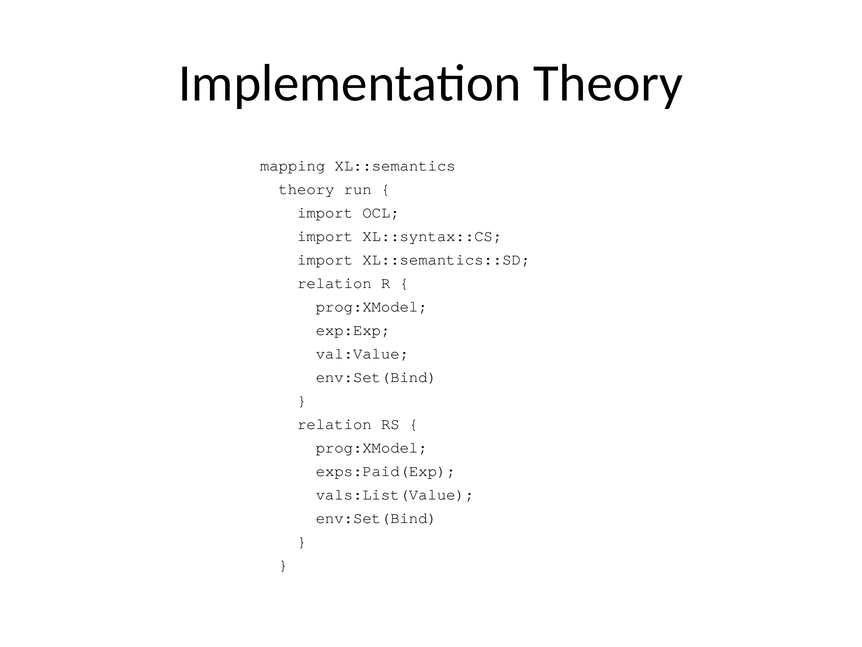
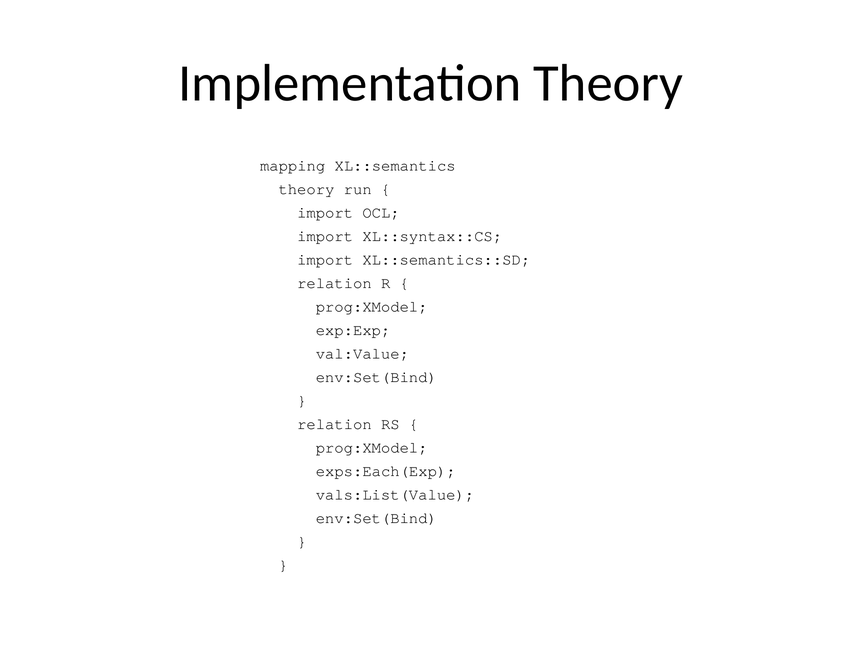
exps:Paid(Exp: exps:Paid(Exp -> exps:Each(Exp
